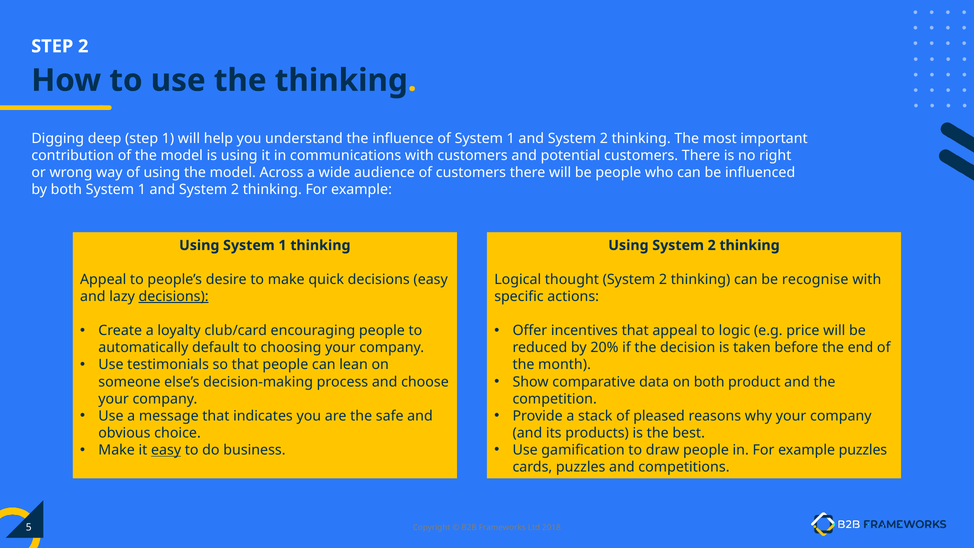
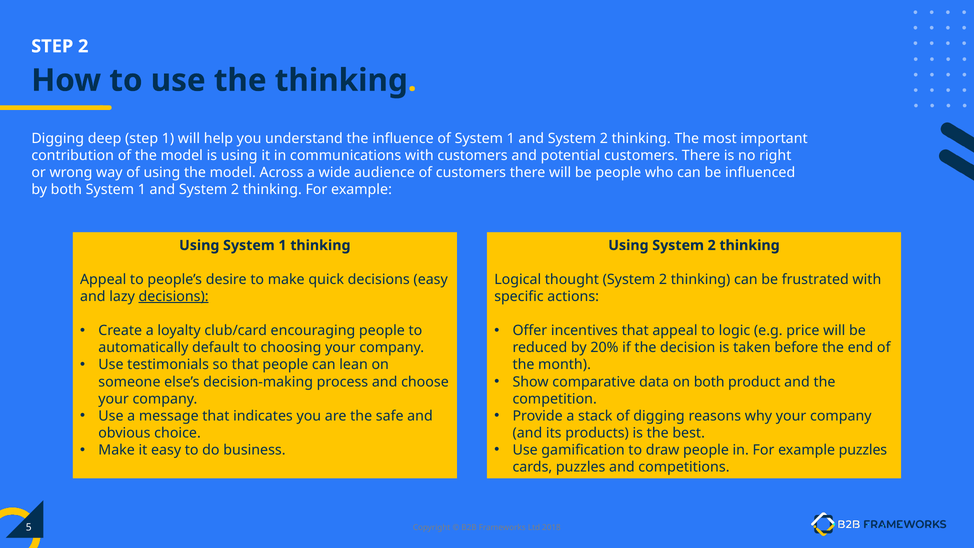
recognise: recognise -> frustrated
of pleased: pleased -> digging
easy at (166, 450) underline: present -> none
